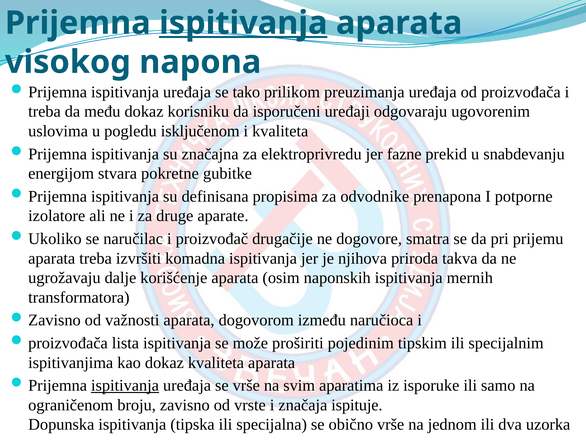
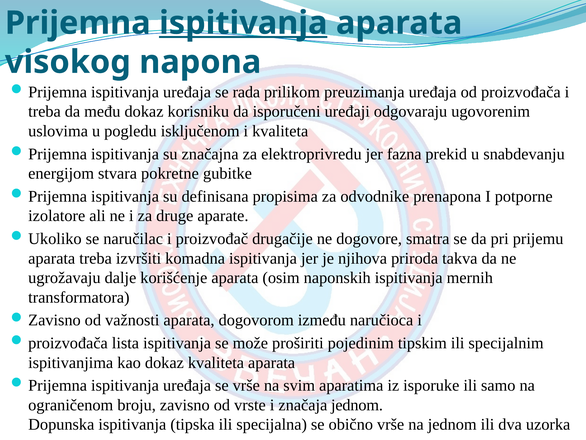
tako: tako -> rada
fazne: fazne -> fazna
ispitivanja at (125, 385) underline: present -> none
značaja ispituje: ispituje -> jednom
